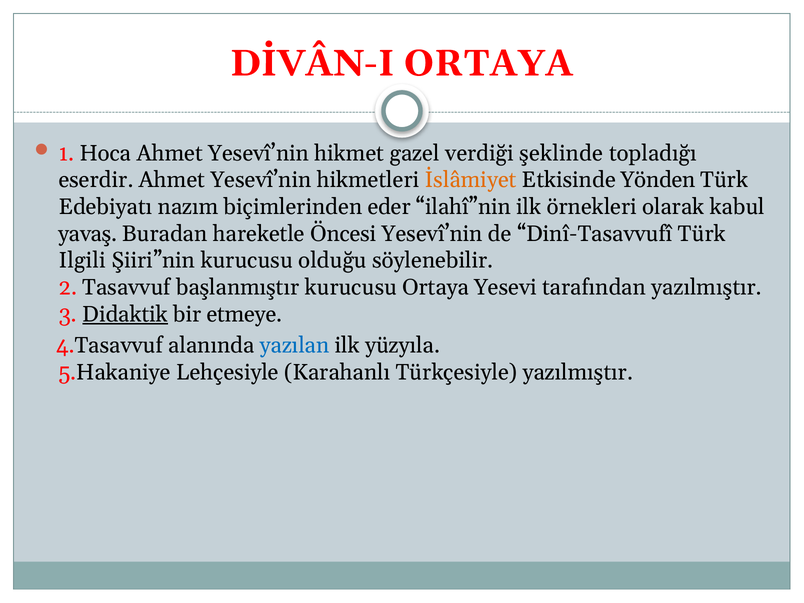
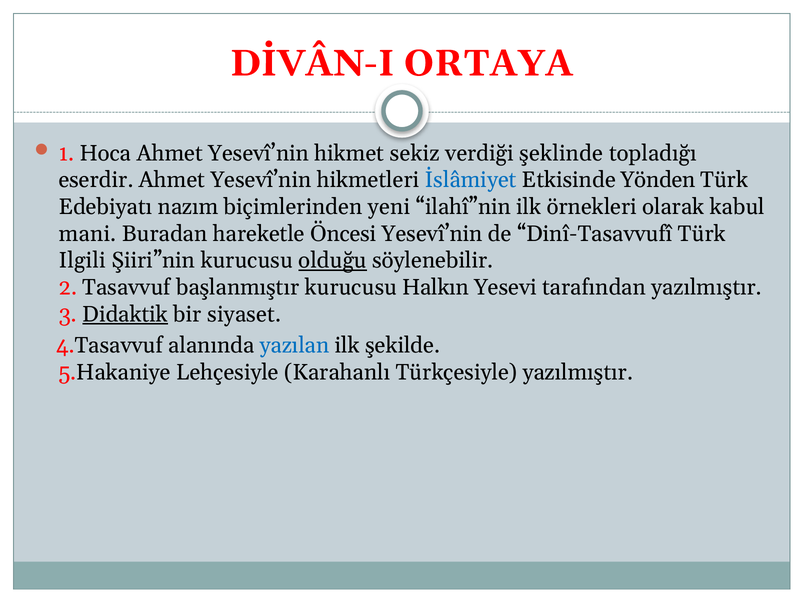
gazel: gazel -> sekiz
İslâmiyet colour: orange -> blue
eder: eder -> yeni
yavaş: yavaş -> mani
olduğu underline: none -> present
kurucusu Ortaya: Ortaya -> Halkın
etmeye: etmeye -> siyaset
yüzyıla: yüzyıla -> şekilde
